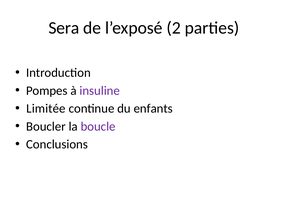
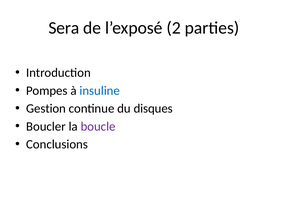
insuline colour: purple -> blue
Limitée: Limitée -> Gestion
enfants: enfants -> disques
